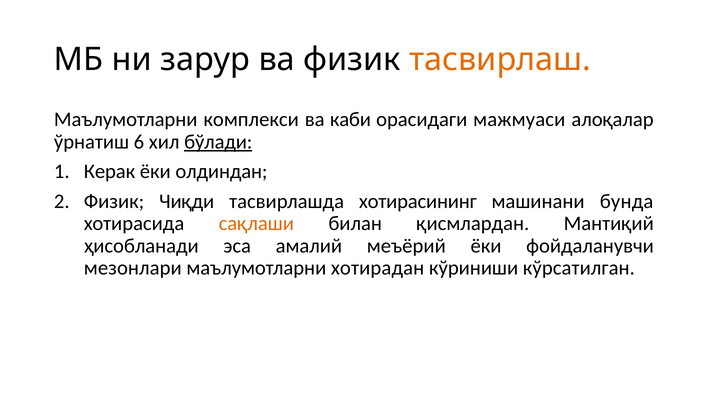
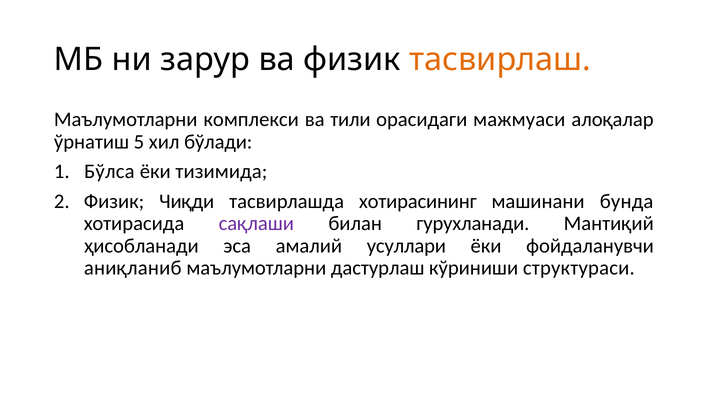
каби: каби -> тили
6: 6 -> 5
бўлади underline: present -> none
Керак: Керак -> Бўлса
олдиндан: олдиндан -> тизимида
сақлаши colour: orange -> purple
қисмлардан: қисмлардан -> гурухланади
меъёрий: меъёрий -> усуллари
мезонлари: мезонлари -> аниқланиб
хотирадан: хотирадан -> дастурлаш
кўрсатилган: кўрсатилган -> структураси
